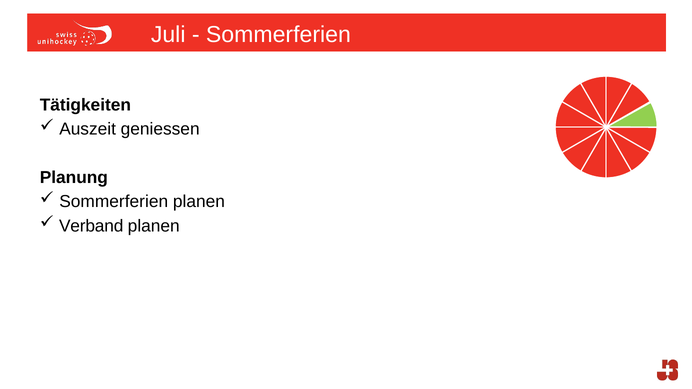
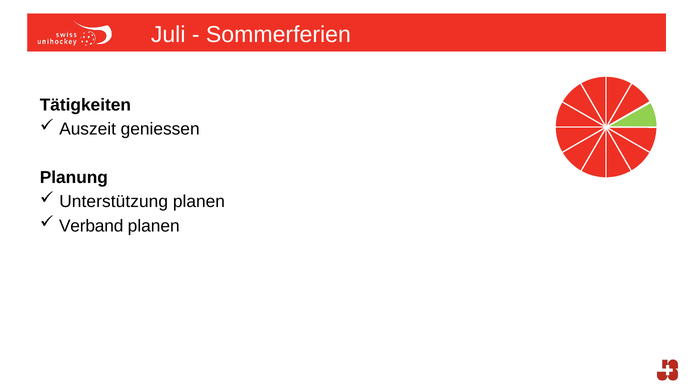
Sommerferien at (114, 202): Sommerferien -> Unterstützung
